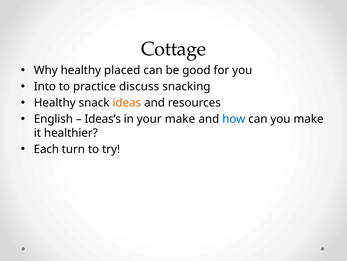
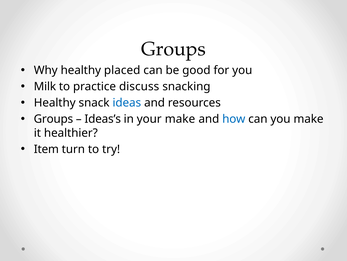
Cottage at (174, 49): Cottage -> Groups
Into: Into -> Milk
ideas colour: orange -> blue
English at (53, 119): English -> Groups
Each: Each -> Item
